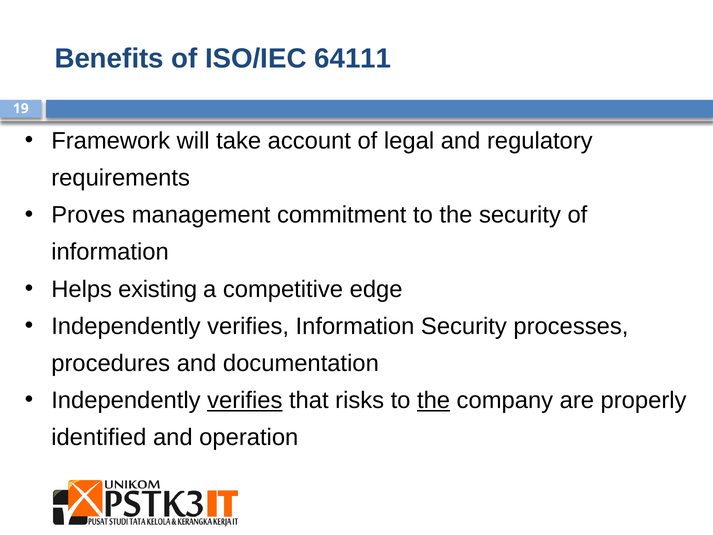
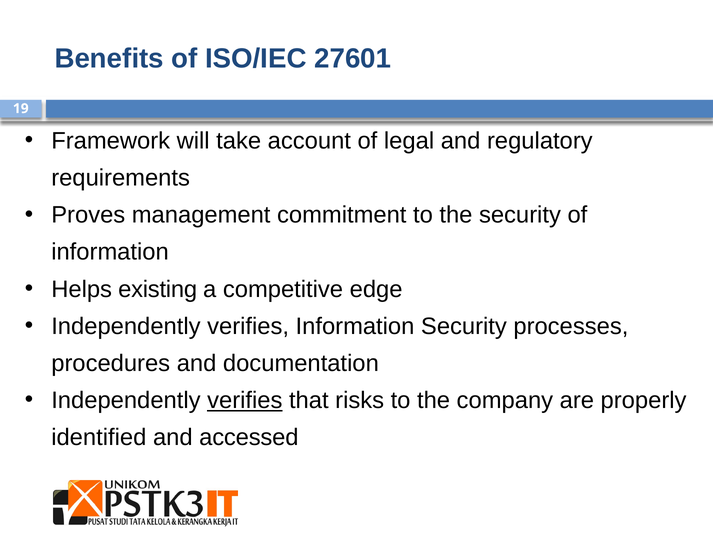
64111: 64111 -> 27601
the at (434, 400) underline: present -> none
operation: operation -> accessed
